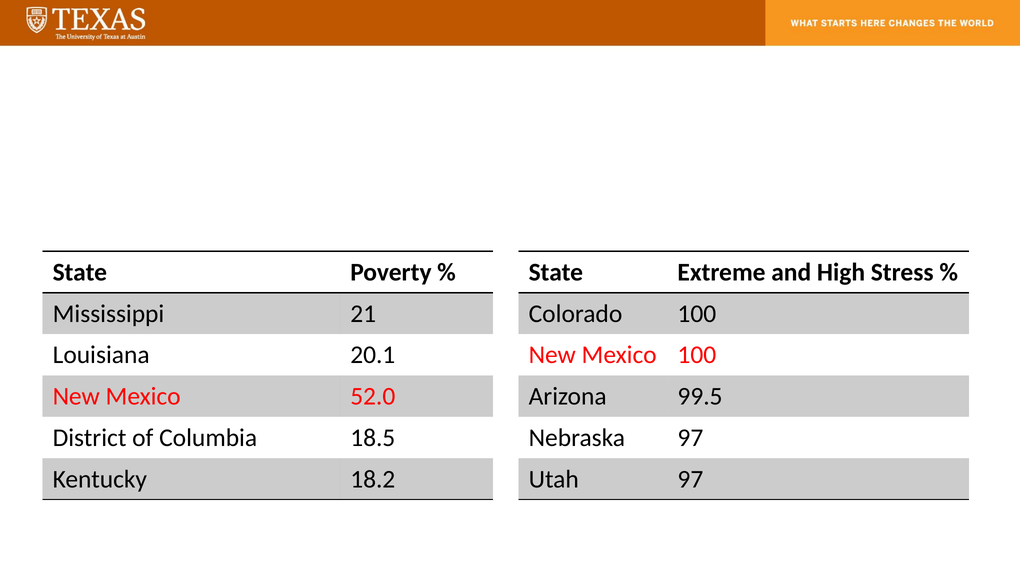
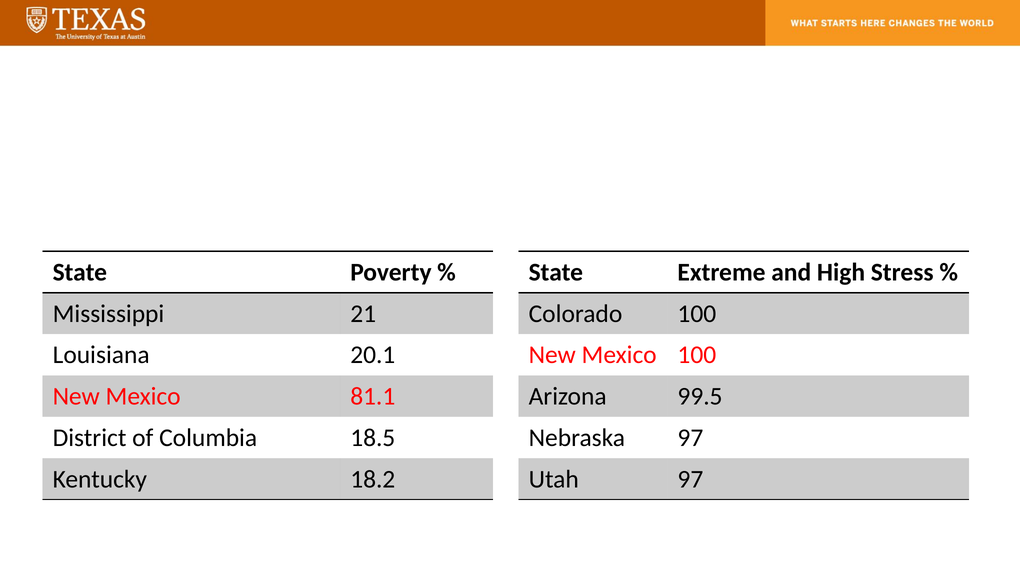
52.0: 52.0 -> 81.1
